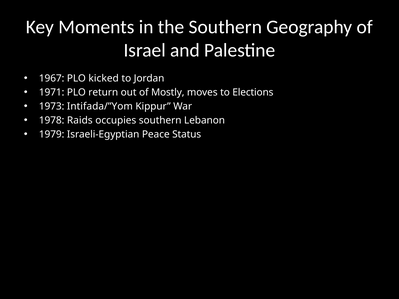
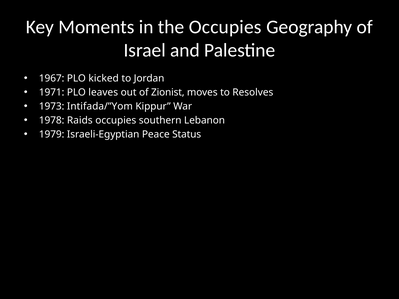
the Southern: Southern -> Occupies
return: return -> leaves
Mostly: Mostly -> Zionist
Elections: Elections -> Resolves
